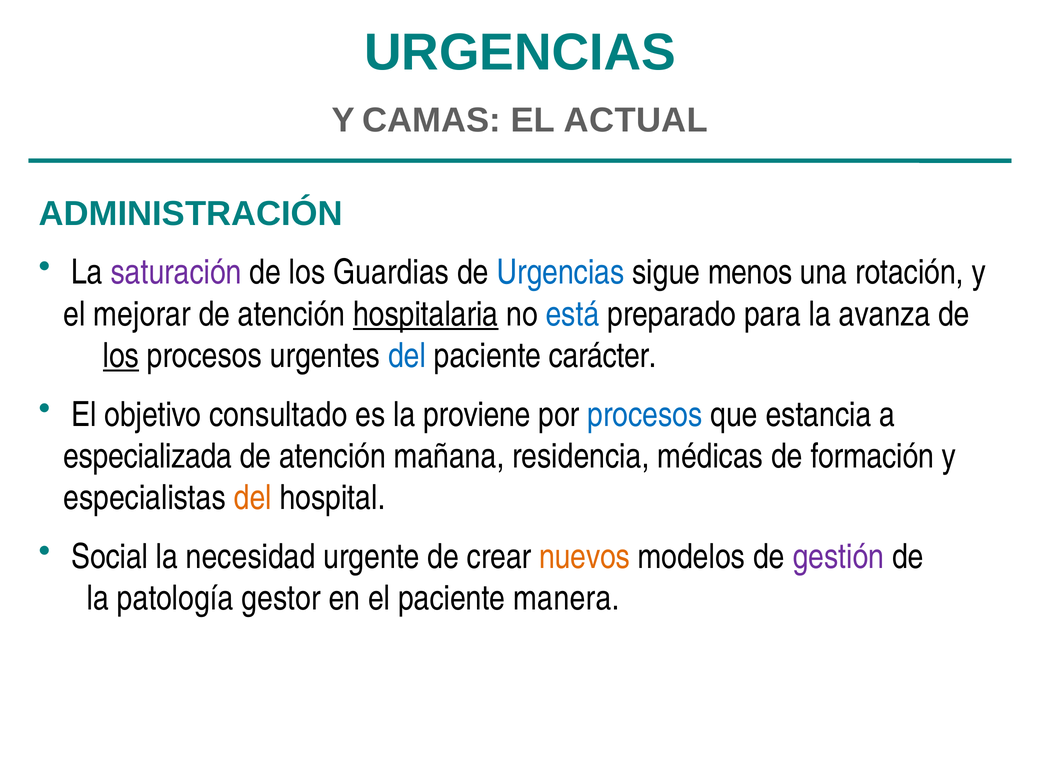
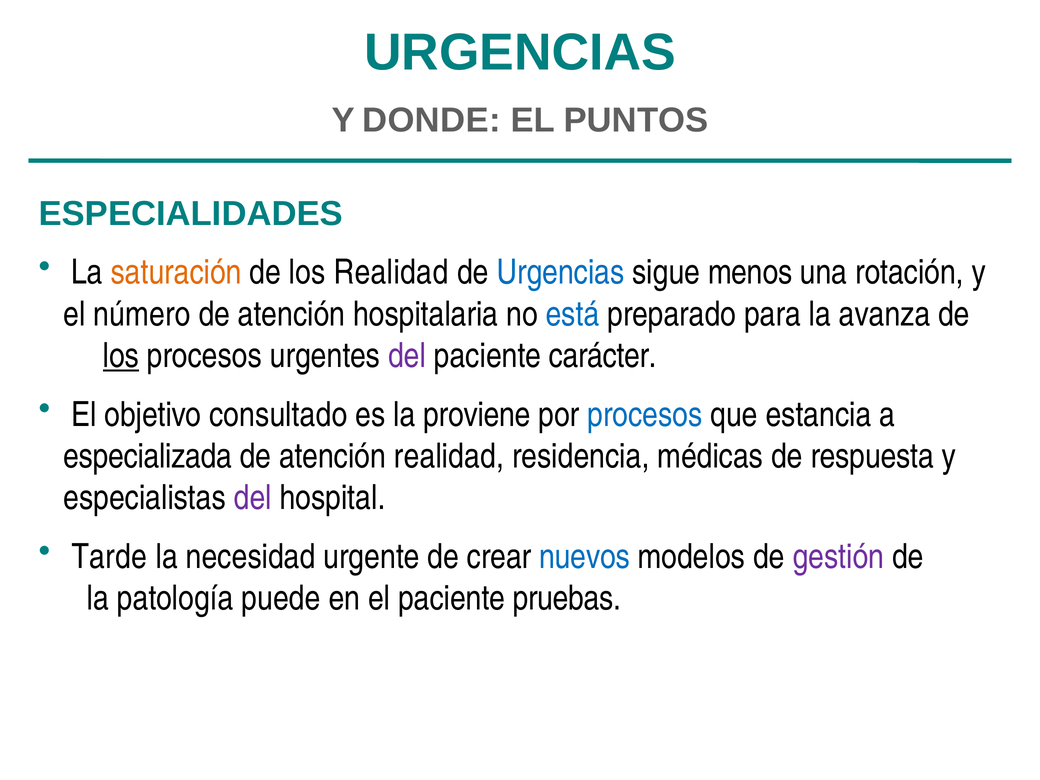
CAMAS: CAMAS -> DONDE
ACTUAL: ACTUAL -> PUNTOS
ADMINISTRACIÓN: ADMINISTRACIÓN -> ESPECIALIDADES
saturación colour: purple -> orange
los Guardias: Guardias -> Realidad
mejorar: mejorar -> número
hospitalaria underline: present -> none
del at (407, 356) colour: blue -> purple
atención mañana: mañana -> realidad
formación: formación -> respuesta
del at (253, 498) colour: orange -> purple
Social: Social -> Tarde
nuevos colour: orange -> blue
gestor: gestor -> puede
manera: manera -> pruebas
